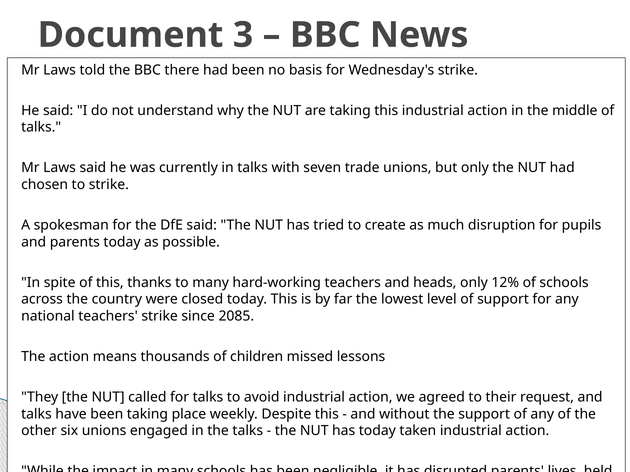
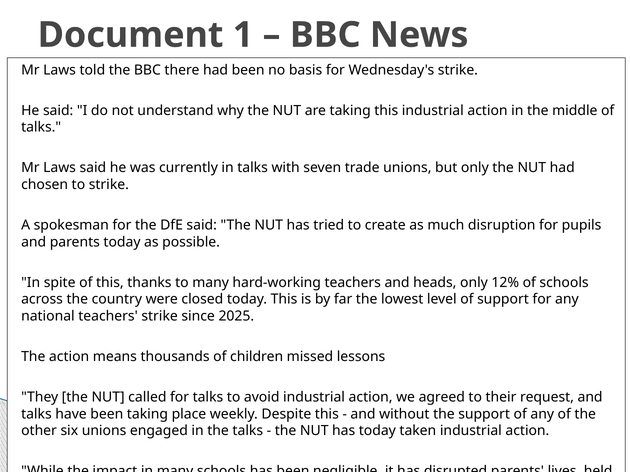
3: 3 -> 1
2085: 2085 -> 2025
